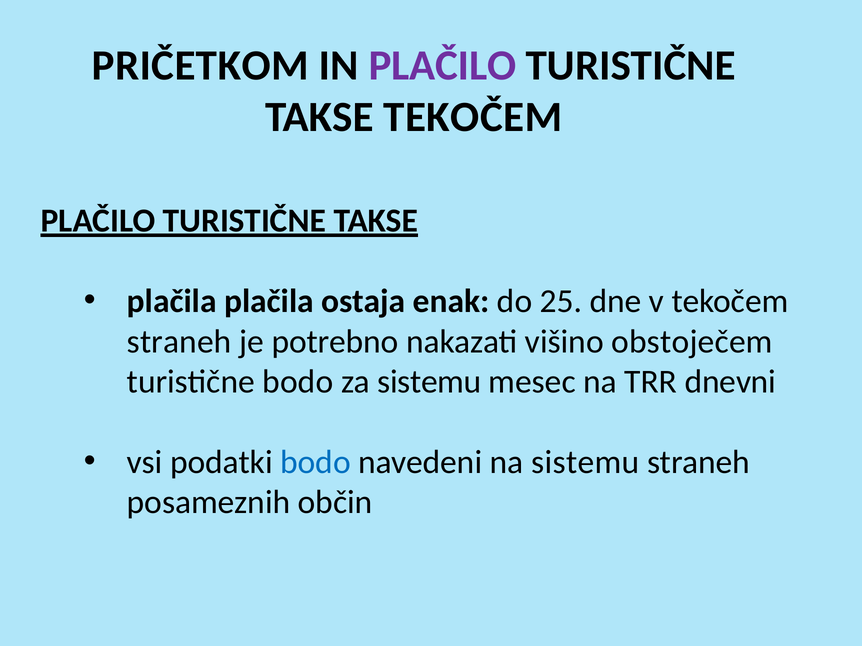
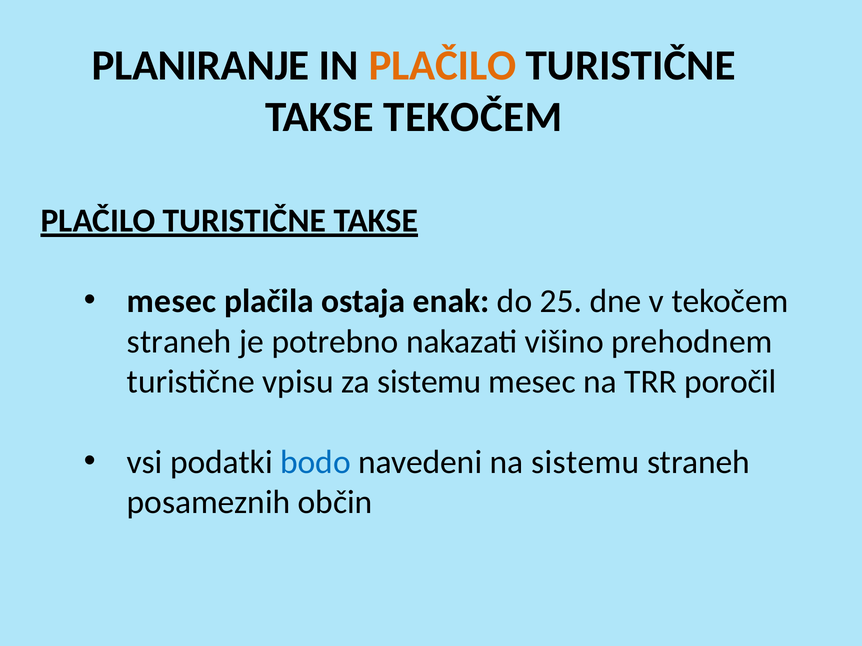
PRIČETKOM: PRIČETKOM -> PLANIRANJE
PLAČILO at (442, 65) colour: purple -> orange
plačila at (172, 301): plačila -> mesec
obstoječem: obstoječem -> prehodnem
turistične bodo: bodo -> vpisu
dnevni: dnevni -> poročil
